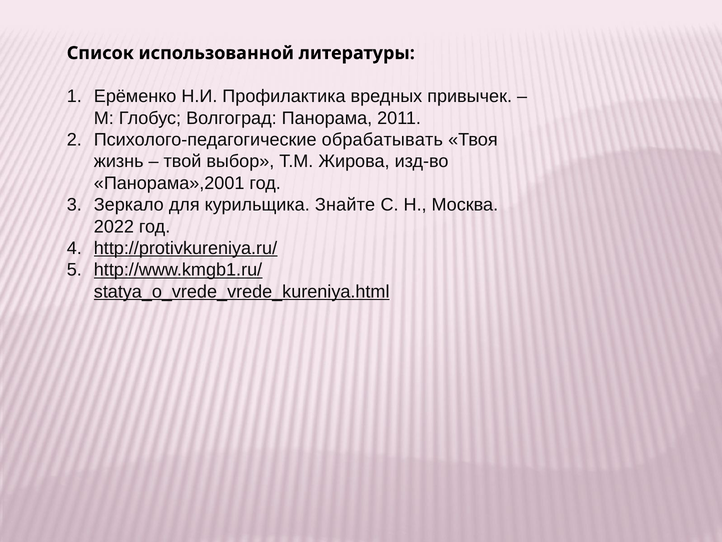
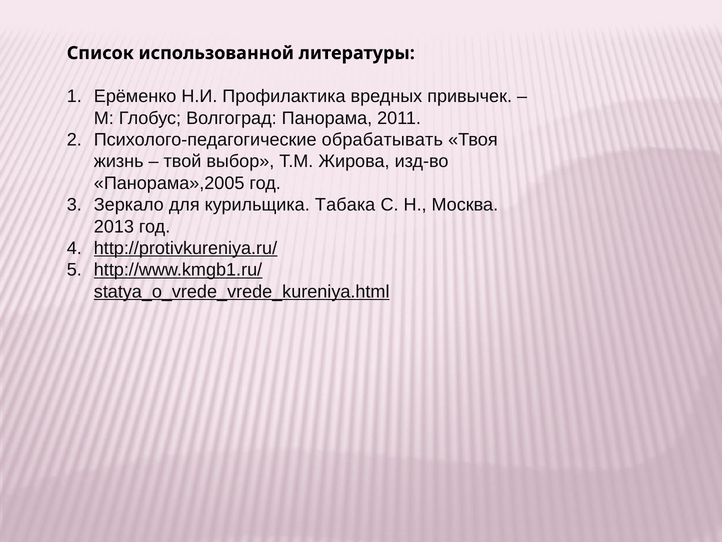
Панорама»,2001: Панорама»,2001 -> Панорама»,2005
Знайте: Знайте -> Табака
2022: 2022 -> 2013
